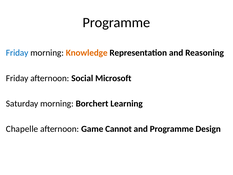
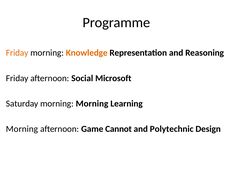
Friday at (17, 53) colour: blue -> orange
morning Borchert: Borchert -> Morning
Chapelle at (22, 129): Chapelle -> Morning
and Programme: Programme -> Polytechnic
